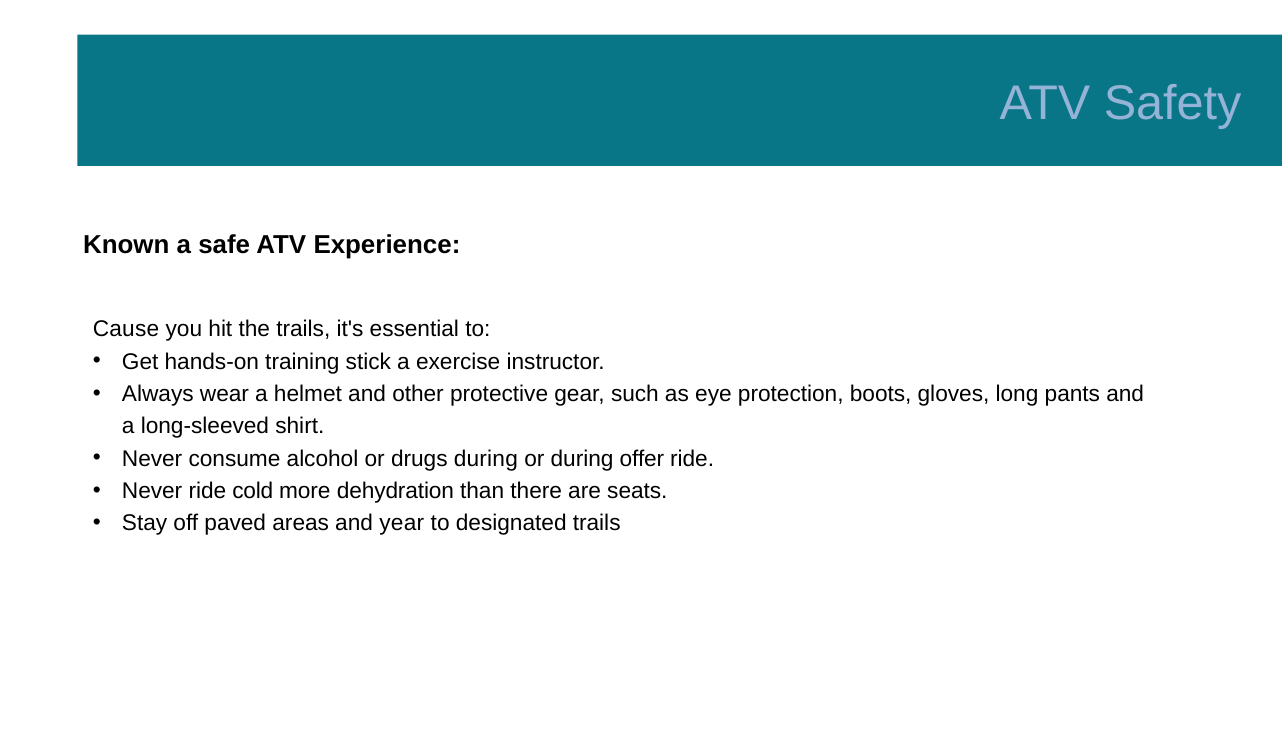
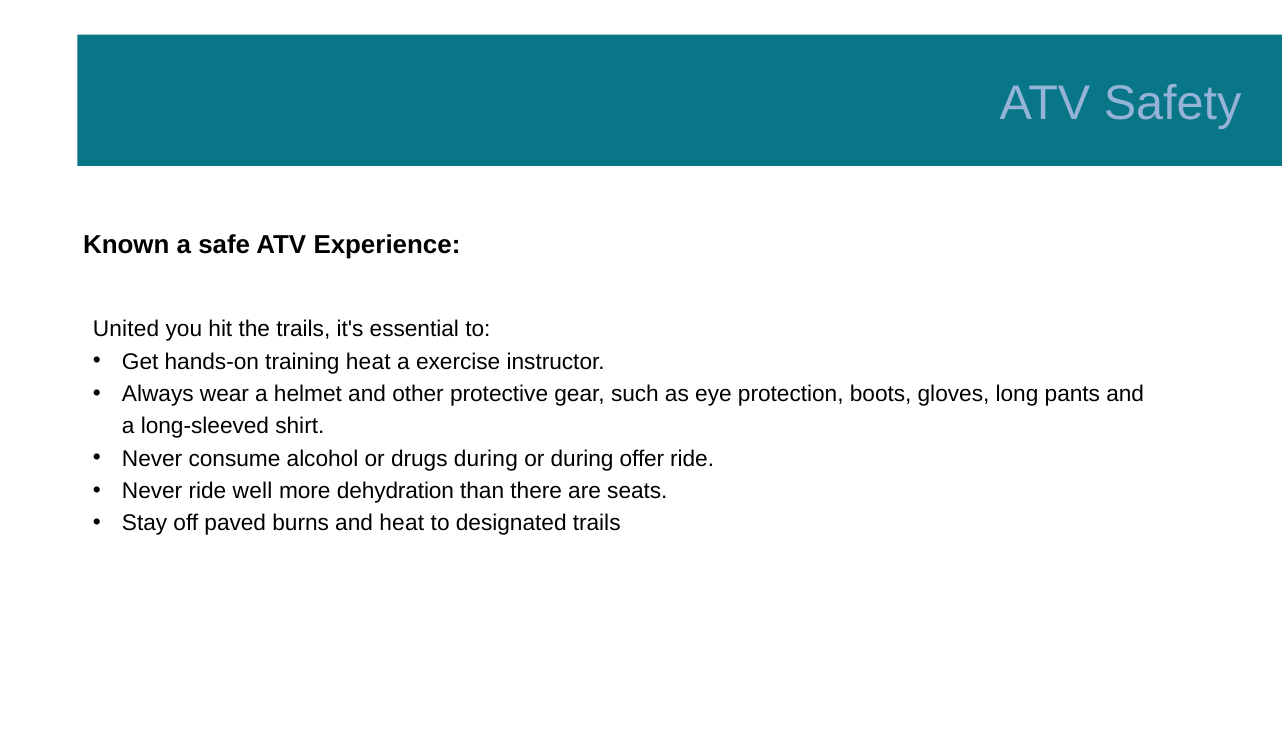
Cause: Cause -> United
training stick: stick -> heat
cold: cold -> well
areas: areas -> burns
and year: year -> heat
